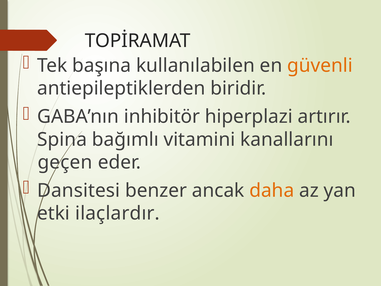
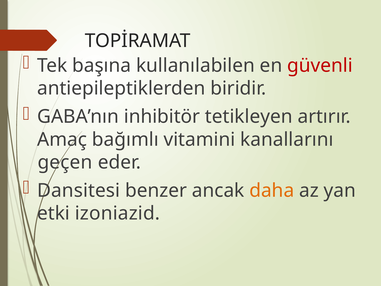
güvenli colour: orange -> red
hiperplazi: hiperplazi -> tetikleyen
Spina: Spina -> Amaç
ilaçlardır: ilaçlardır -> izoniazid
